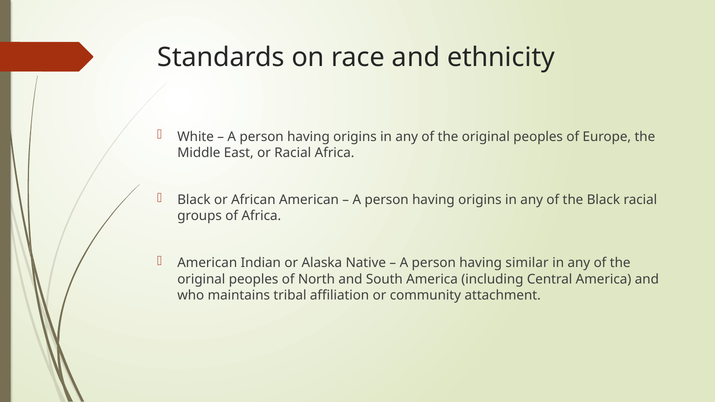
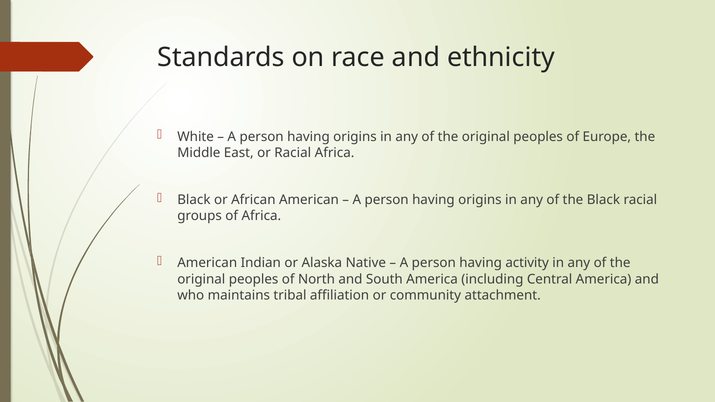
similar: similar -> activity
